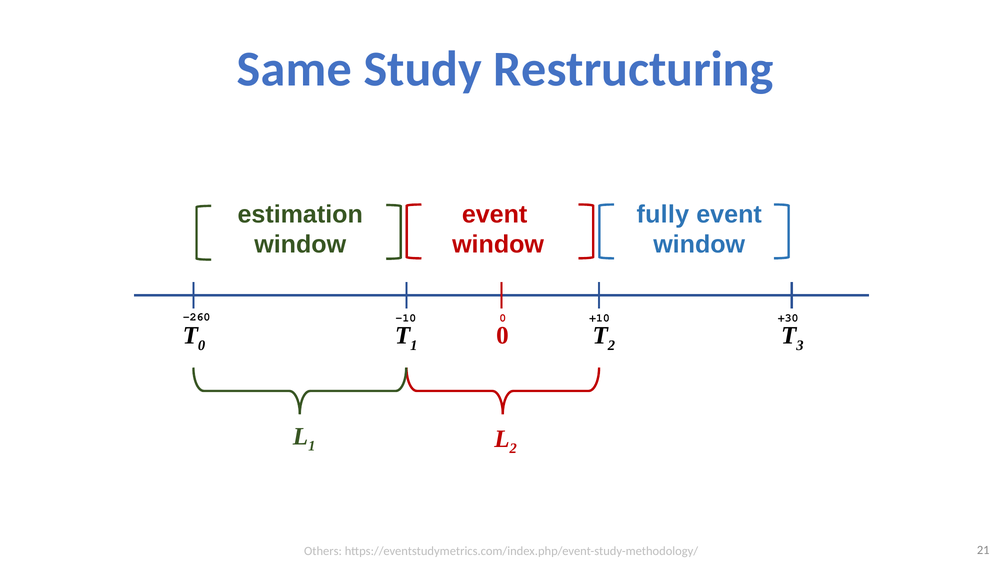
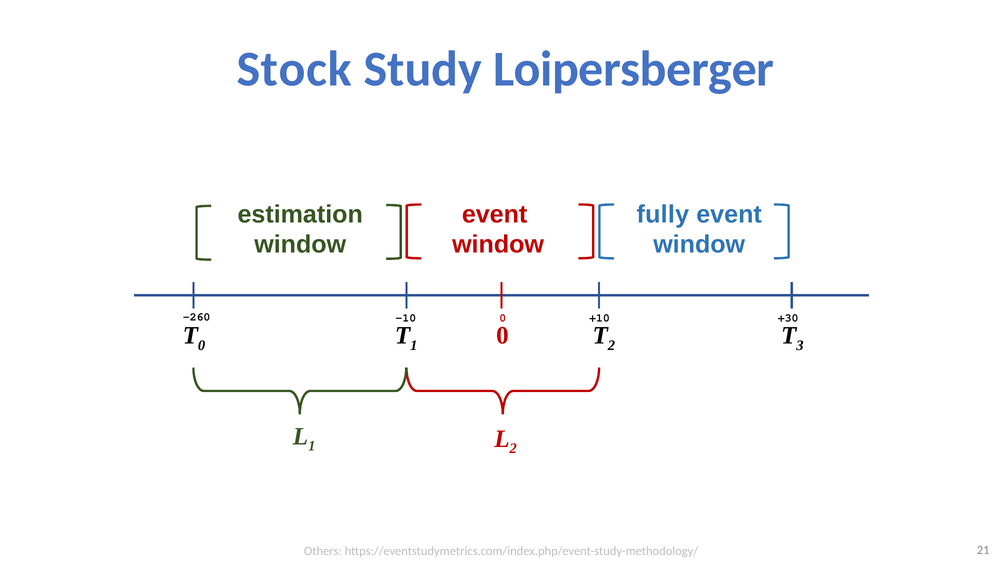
Same: Same -> Stock
Restructuring: Restructuring -> Loipersberger
